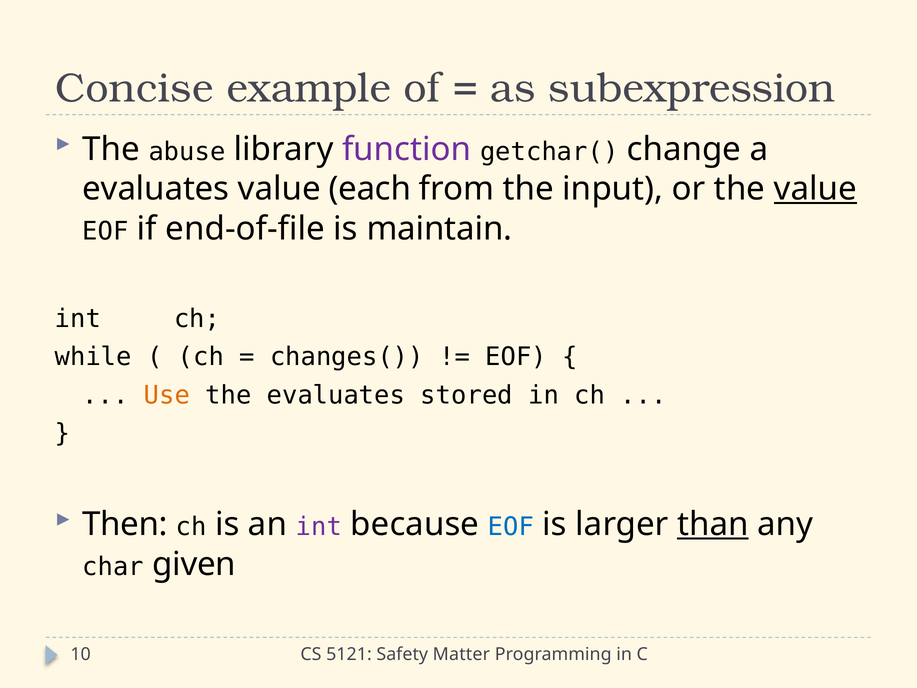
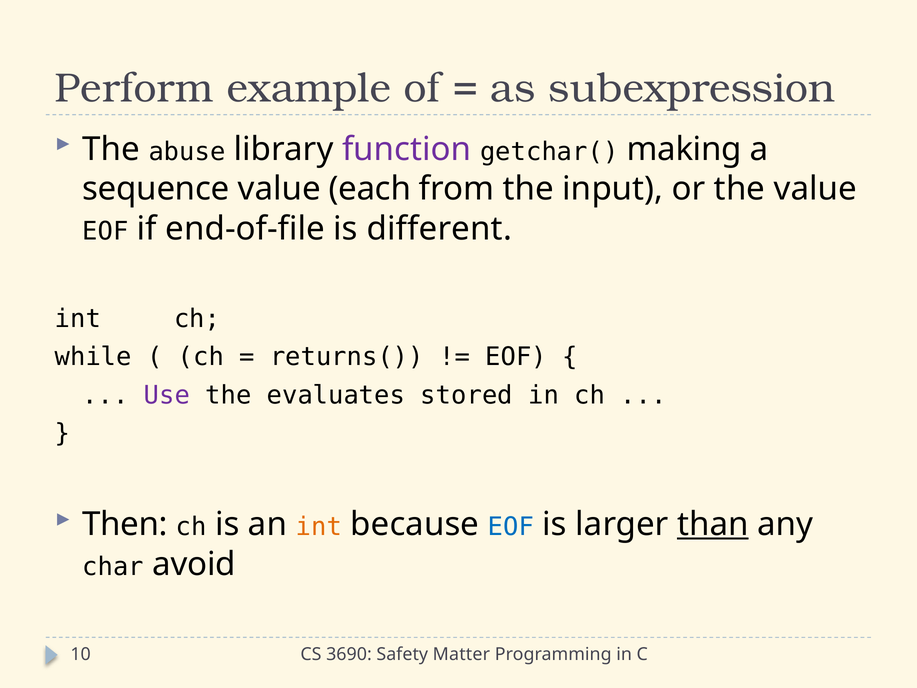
Concise: Concise -> Perform
change: change -> making
evaluates at (156, 189): evaluates -> sequence
value at (815, 189) underline: present -> none
maintain: maintain -> different
changes(: changes( -> returns(
Use colour: orange -> purple
int at (319, 527) colour: purple -> orange
given: given -> avoid
5121: 5121 -> 3690
